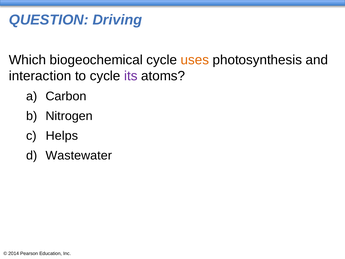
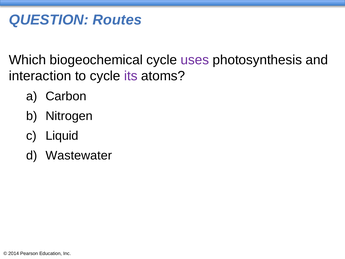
Driving: Driving -> Routes
uses colour: orange -> purple
Helps: Helps -> Liquid
